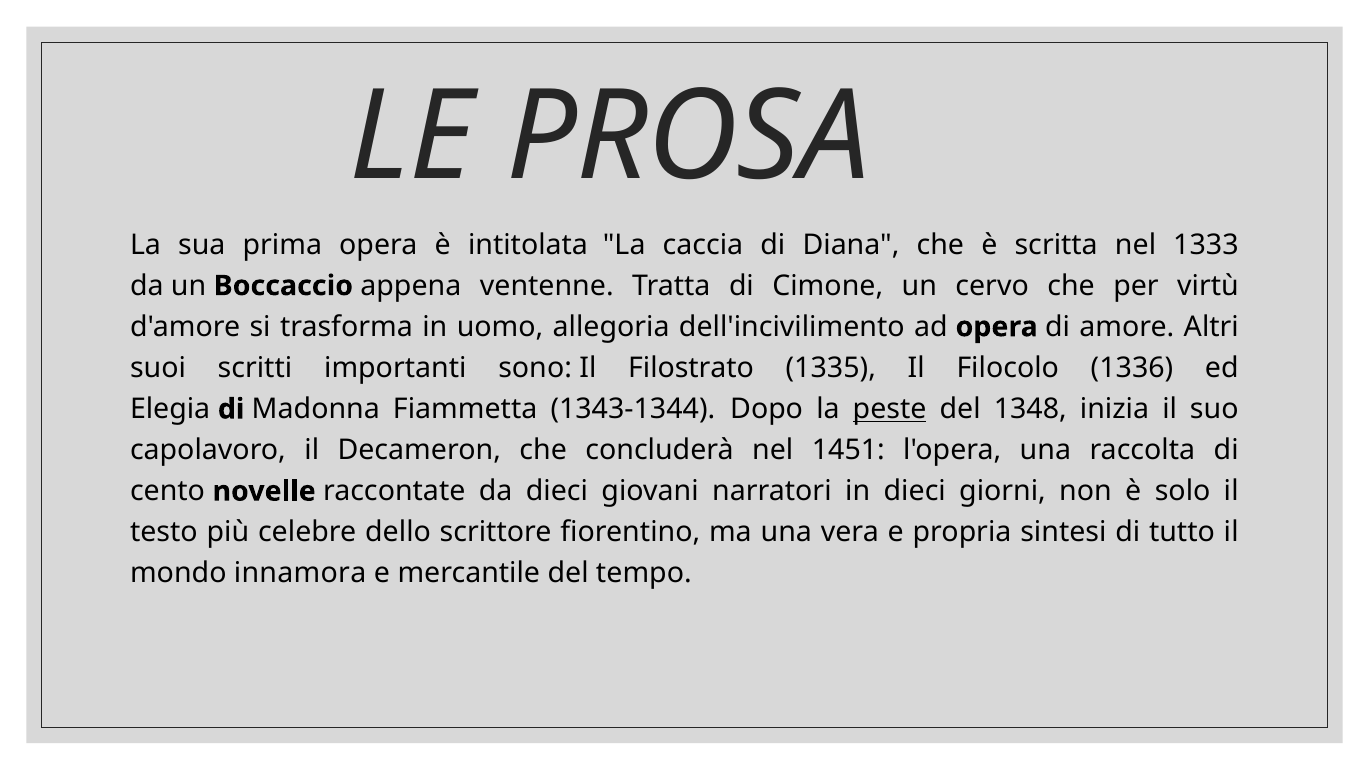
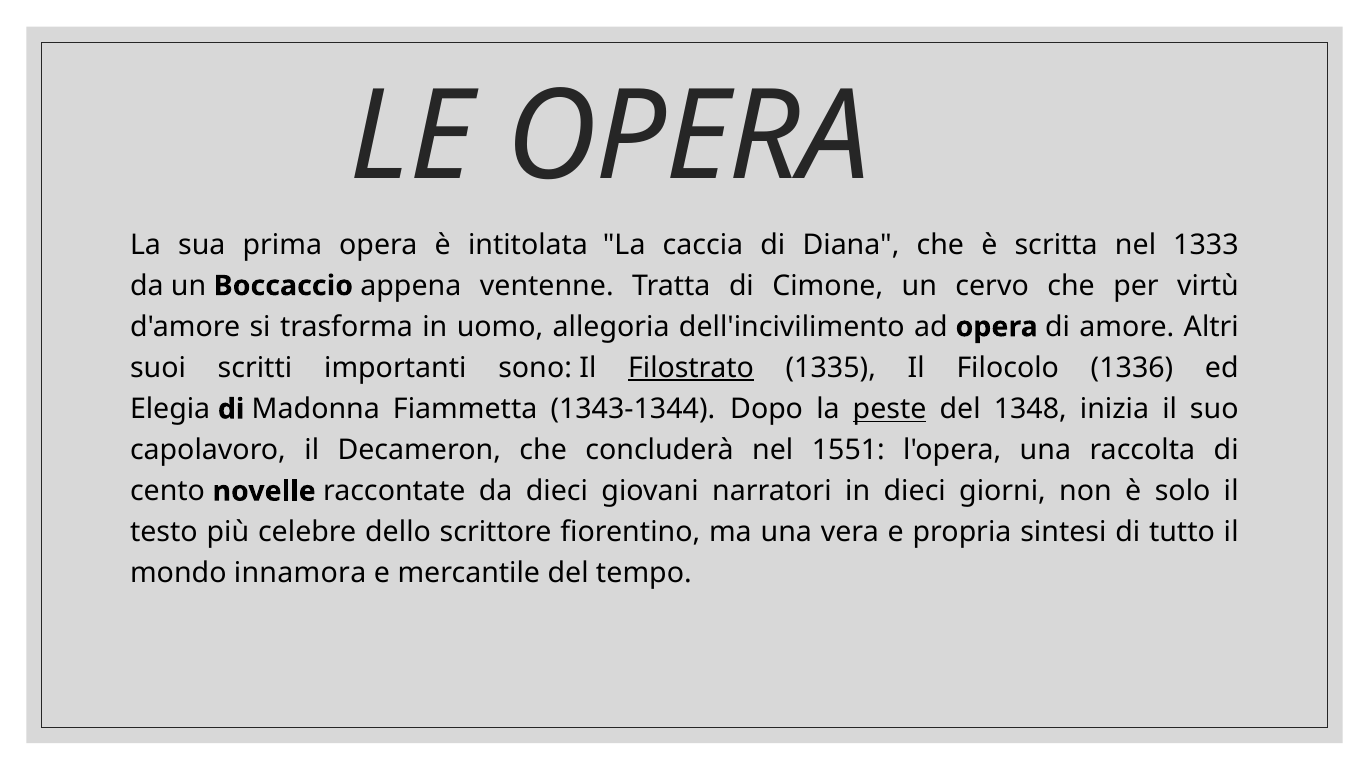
LE PROSA: PROSA -> OPERA
Filostrato underline: none -> present
1451: 1451 -> 1551
